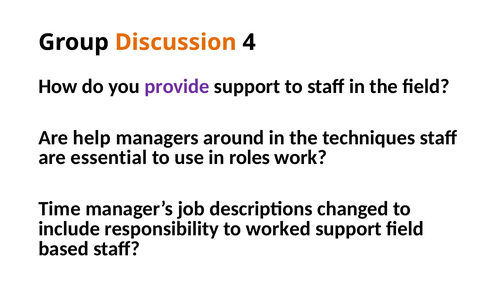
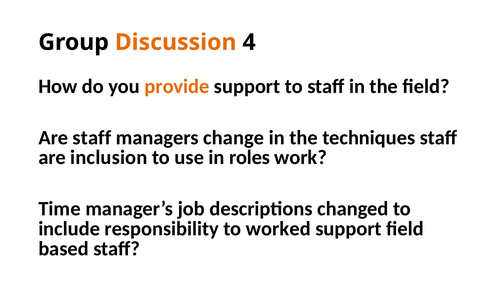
provide colour: purple -> orange
Are help: help -> staff
around: around -> change
essential: essential -> inclusion
